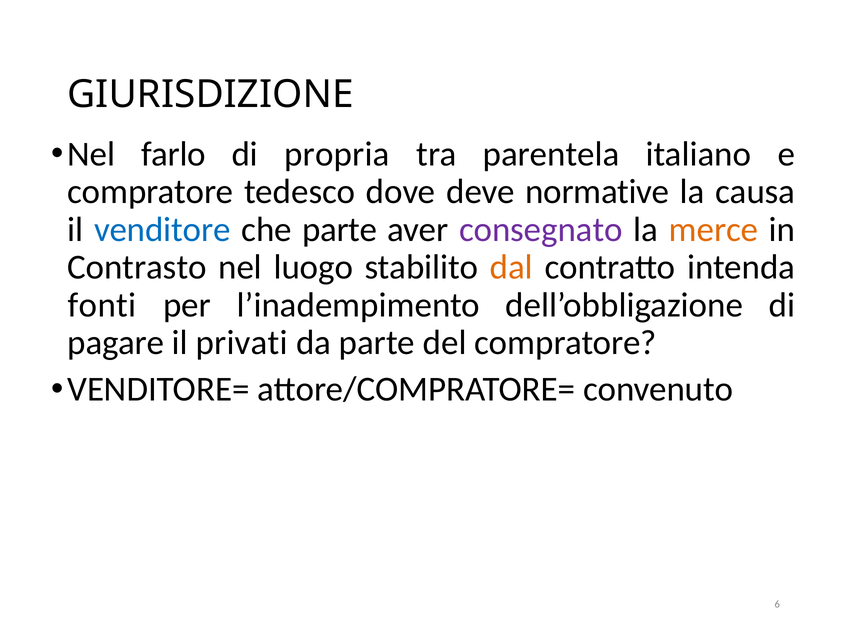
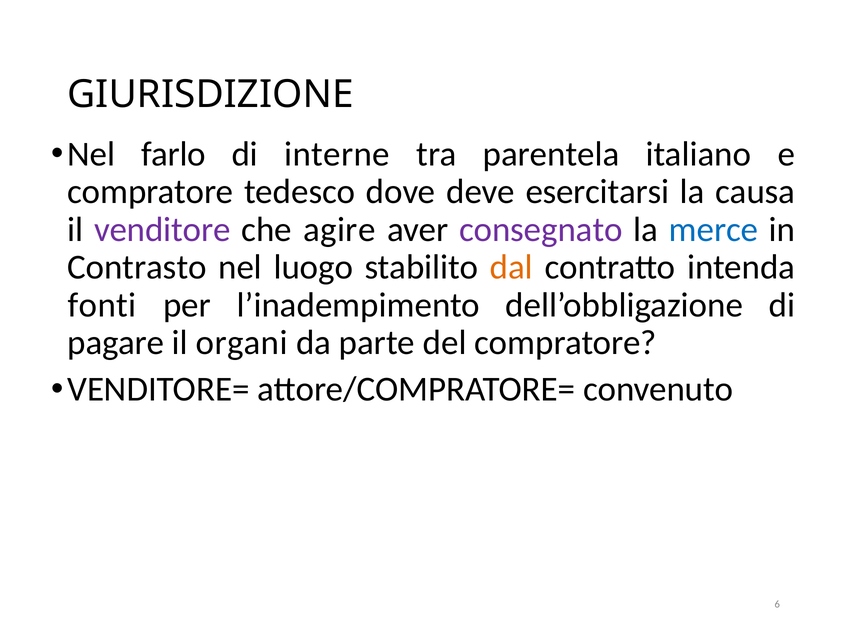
propria: propria -> interne
normative: normative -> esercitarsi
venditore colour: blue -> purple
che parte: parte -> agire
merce colour: orange -> blue
privati: privati -> organi
